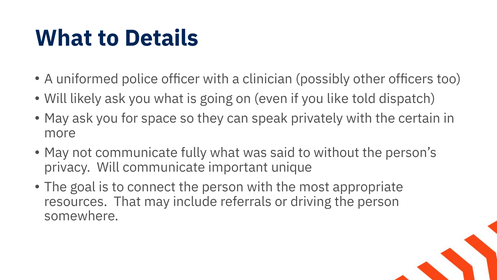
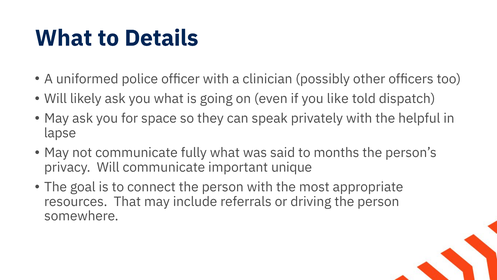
certain: certain -> helpful
more: more -> lapse
without: without -> months
